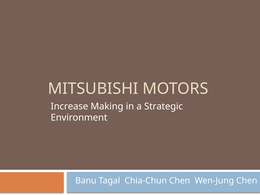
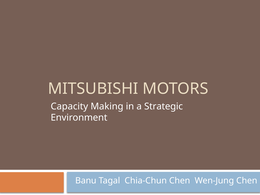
Increase: Increase -> Capacity
